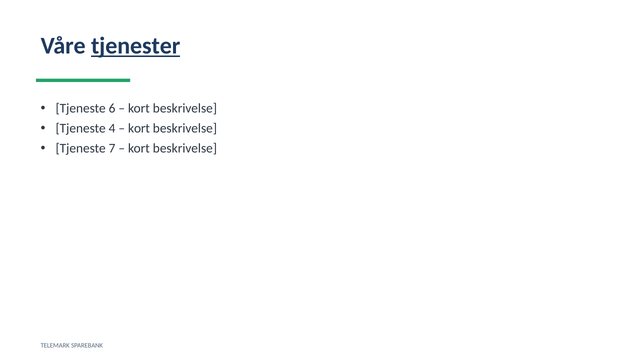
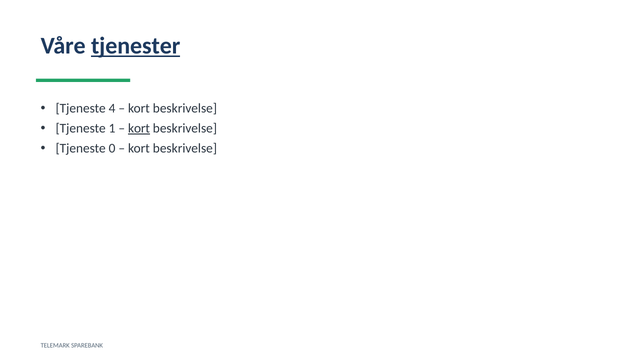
6: 6 -> 4
4: 4 -> 1
kort at (139, 128) underline: none -> present
7: 7 -> 0
